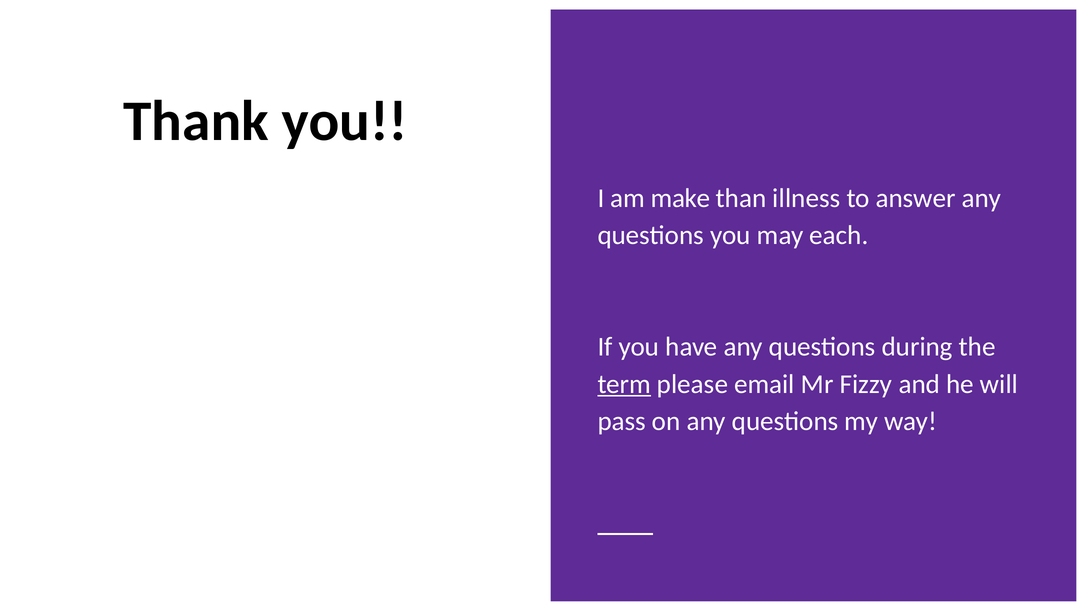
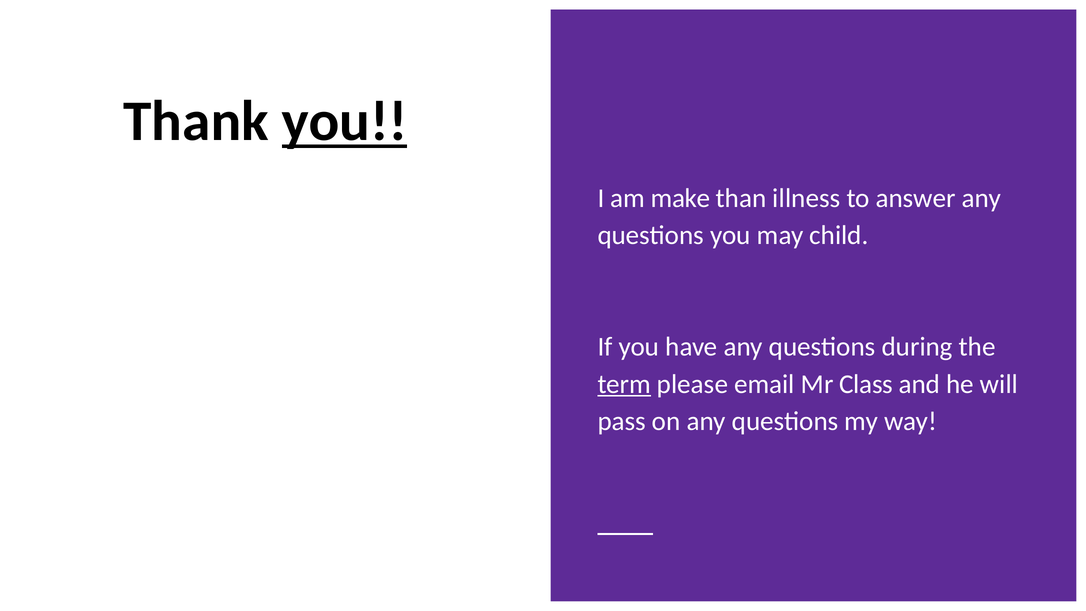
you at (345, 122) underline: none -> present
each: each -> child
Fizzy: Fizzy -> Class
